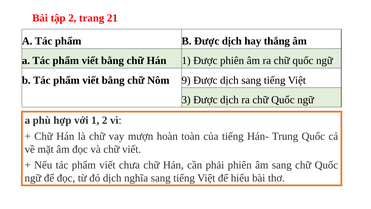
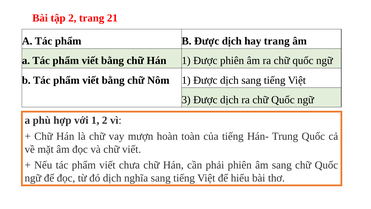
hay thắng: thắng -> trang
Nôm 9: 9 -> 1
